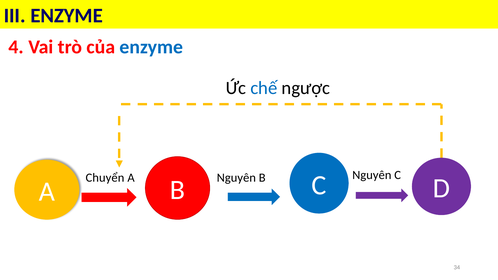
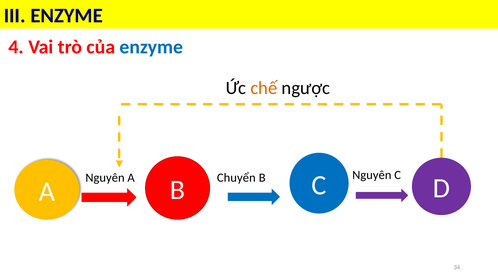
chế colour: blue -> orange
Chuyển at (105, 178): Chuyển -> Nguyên
A Nguyên: Nguyên -> Chuyển
